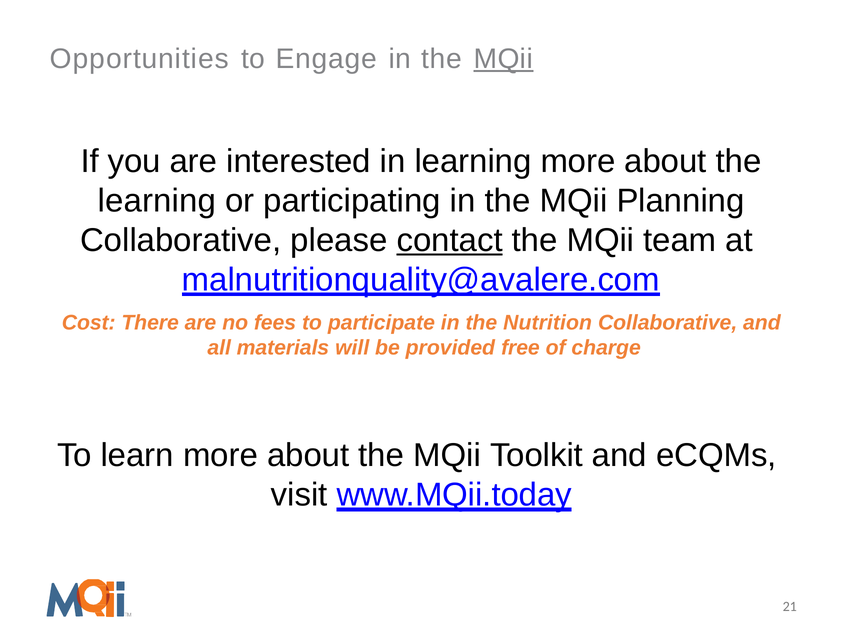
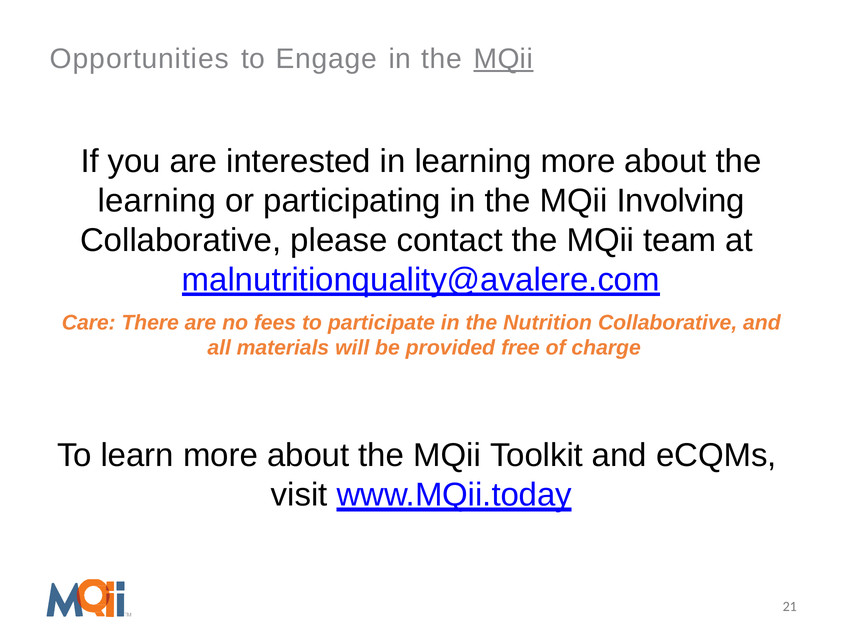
Planning: Planning -> Involving
contact underline: present -> none
Cost: Cost -> Care
